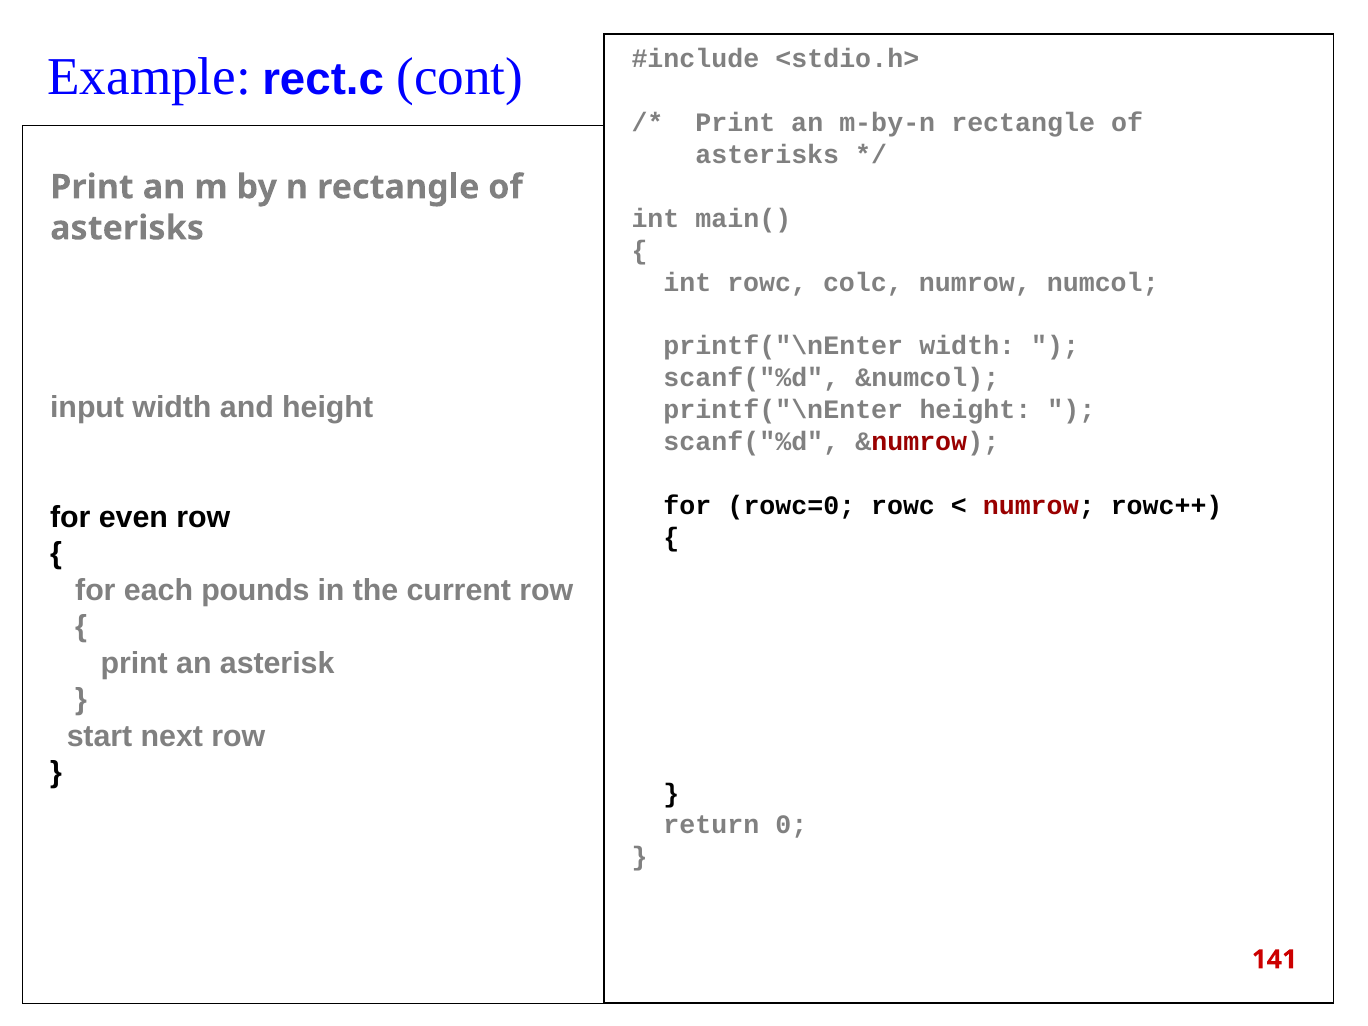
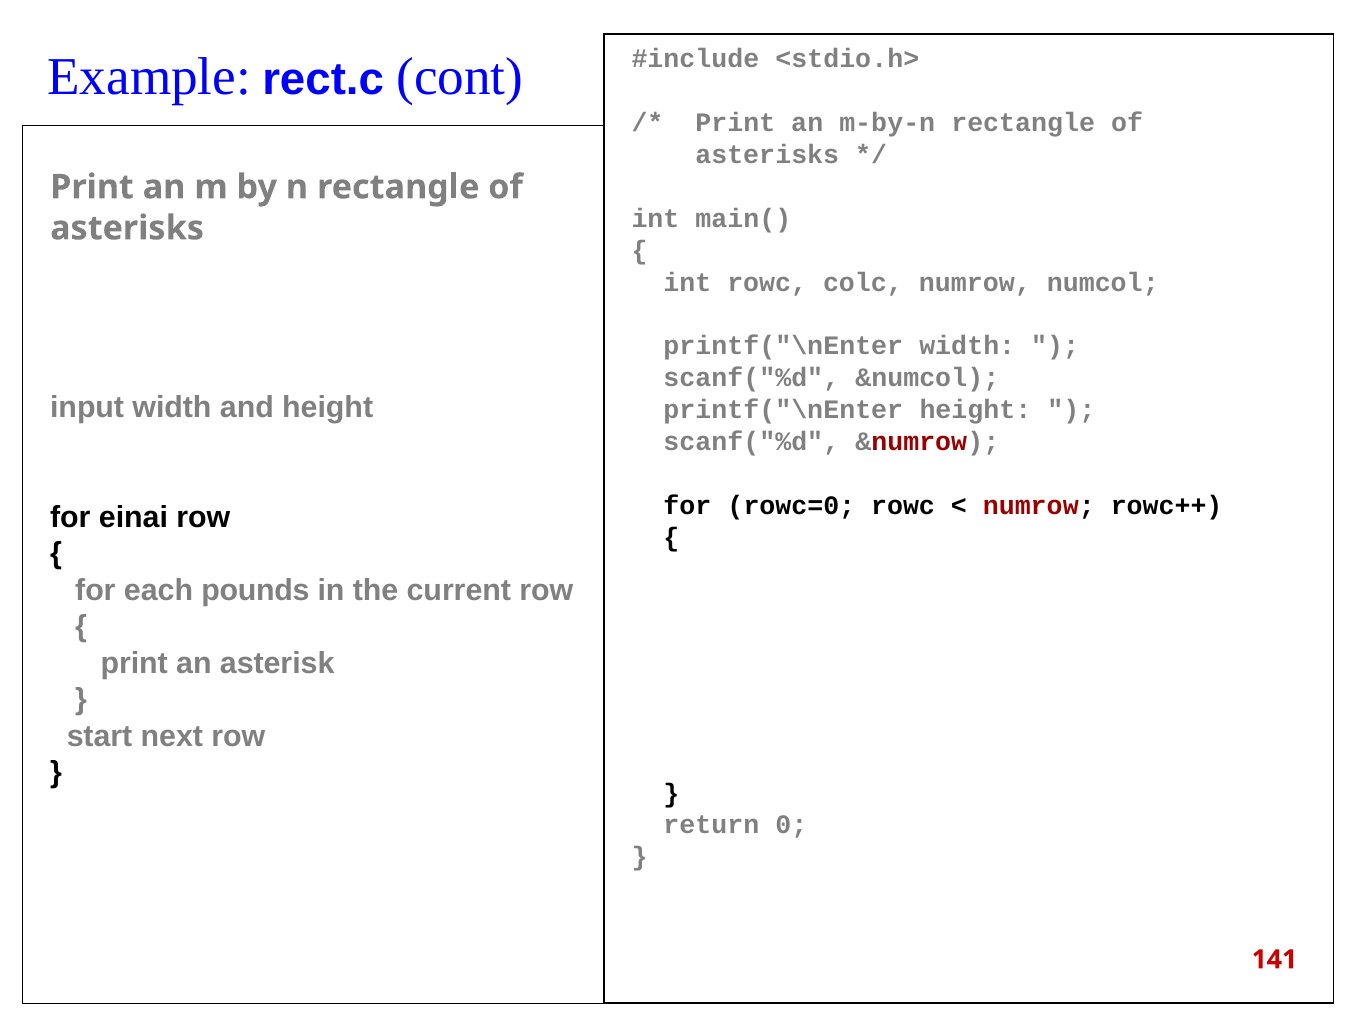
even: even -> einai
